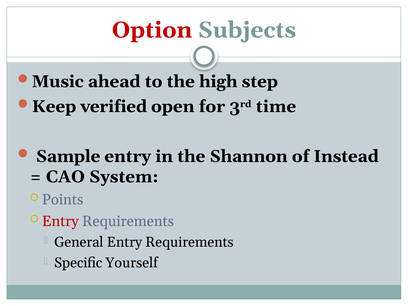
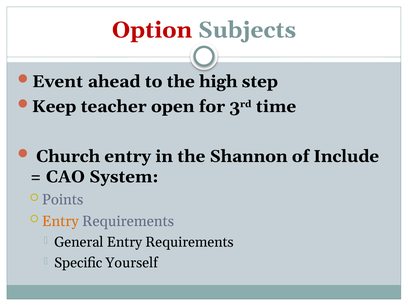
Music: Music -> Event
verified: verified -> teacher
Sample: Sample -> Church
Instead: Instead -> Include
Entry at (60, 221) colour: red -> orange
